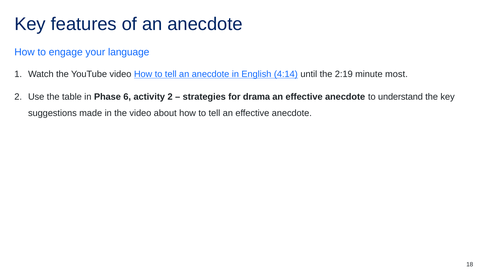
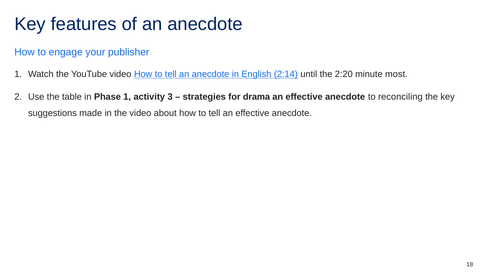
language: language -> publisher
4:14: 4:14 -> 2:14
2:19: 2:19 -> 2:20
Phase 6: 6 -> 1
activity 2: 2 -> 3
understand: understand -> reconciling
